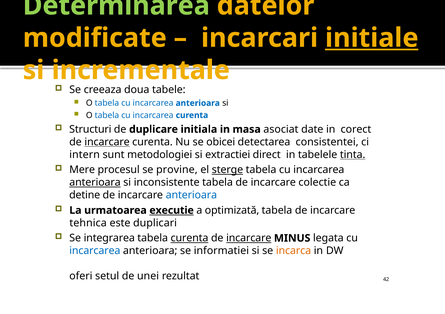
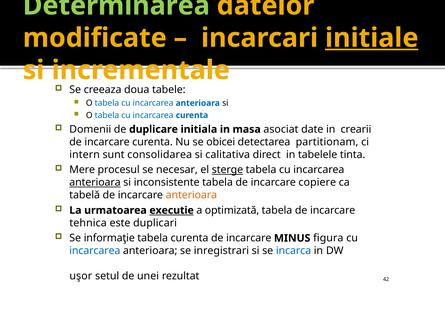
Structuri: Structuri -> Domenii
corect: corect -> crearii
incarcare at (107, 142) underline: present -> none
consistentei: consistentei -> partitionam
metodologiei: metodologiei -> consolidarea
extractiei: extractiei -> calitativa
tinta underline: present -> none
provine: provine -> necesar
colectie: colectie -> copiere
detine: detine -> tabelă
anterioara at (191, 196) colour: blue -> orange
integrarea: integrarea -> informaţie
curenta at (189, 239) underline: present -> none
incarcare at (249, 239) underline: present -> none
legata: legata -> figura
informatiei: informatiei -> inregistrari
incarca colour: orange -> blue
oferi: oferi -> uşor
